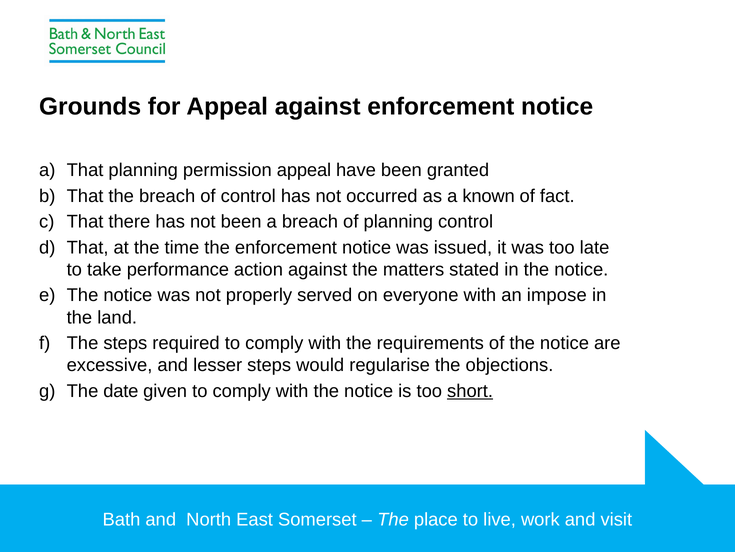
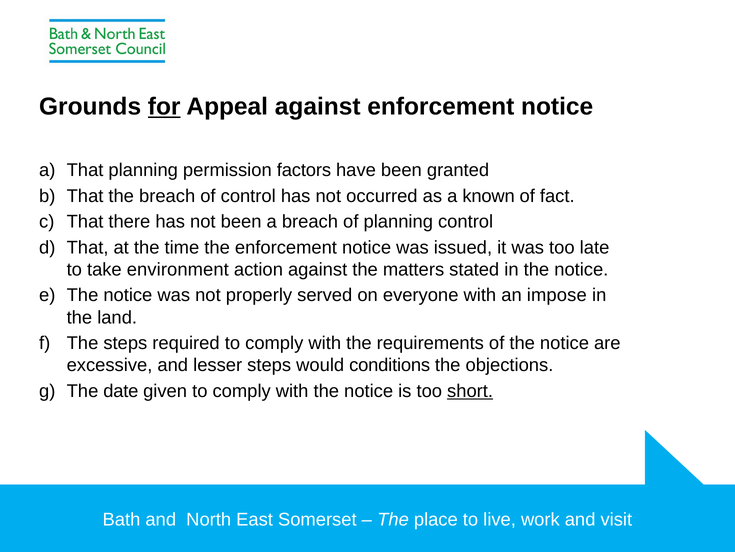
for underline: none -> present
permission appeal: appeal -> factors
performance: performance -> environment
regularise: regularise -> conditions
